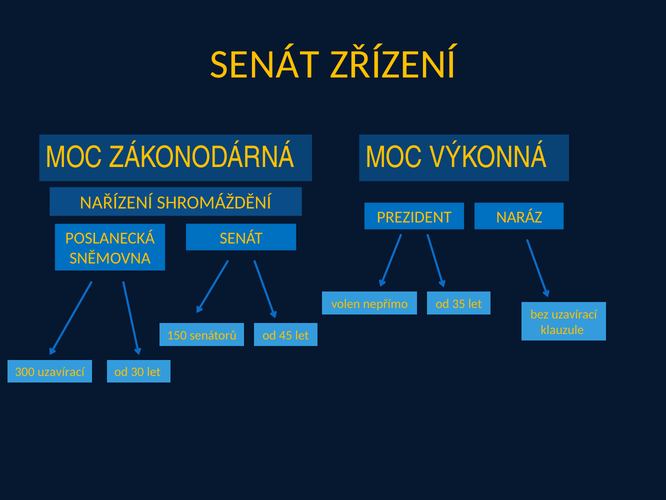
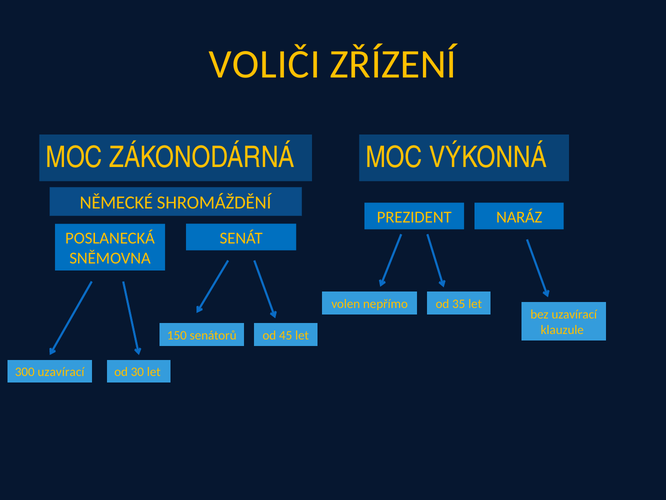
SENÁT at (265, 64): SENÁT -> VOLIČI
NAŘÍZENÍ: NAŘÍZENÍ -> NĚMECKÉ
